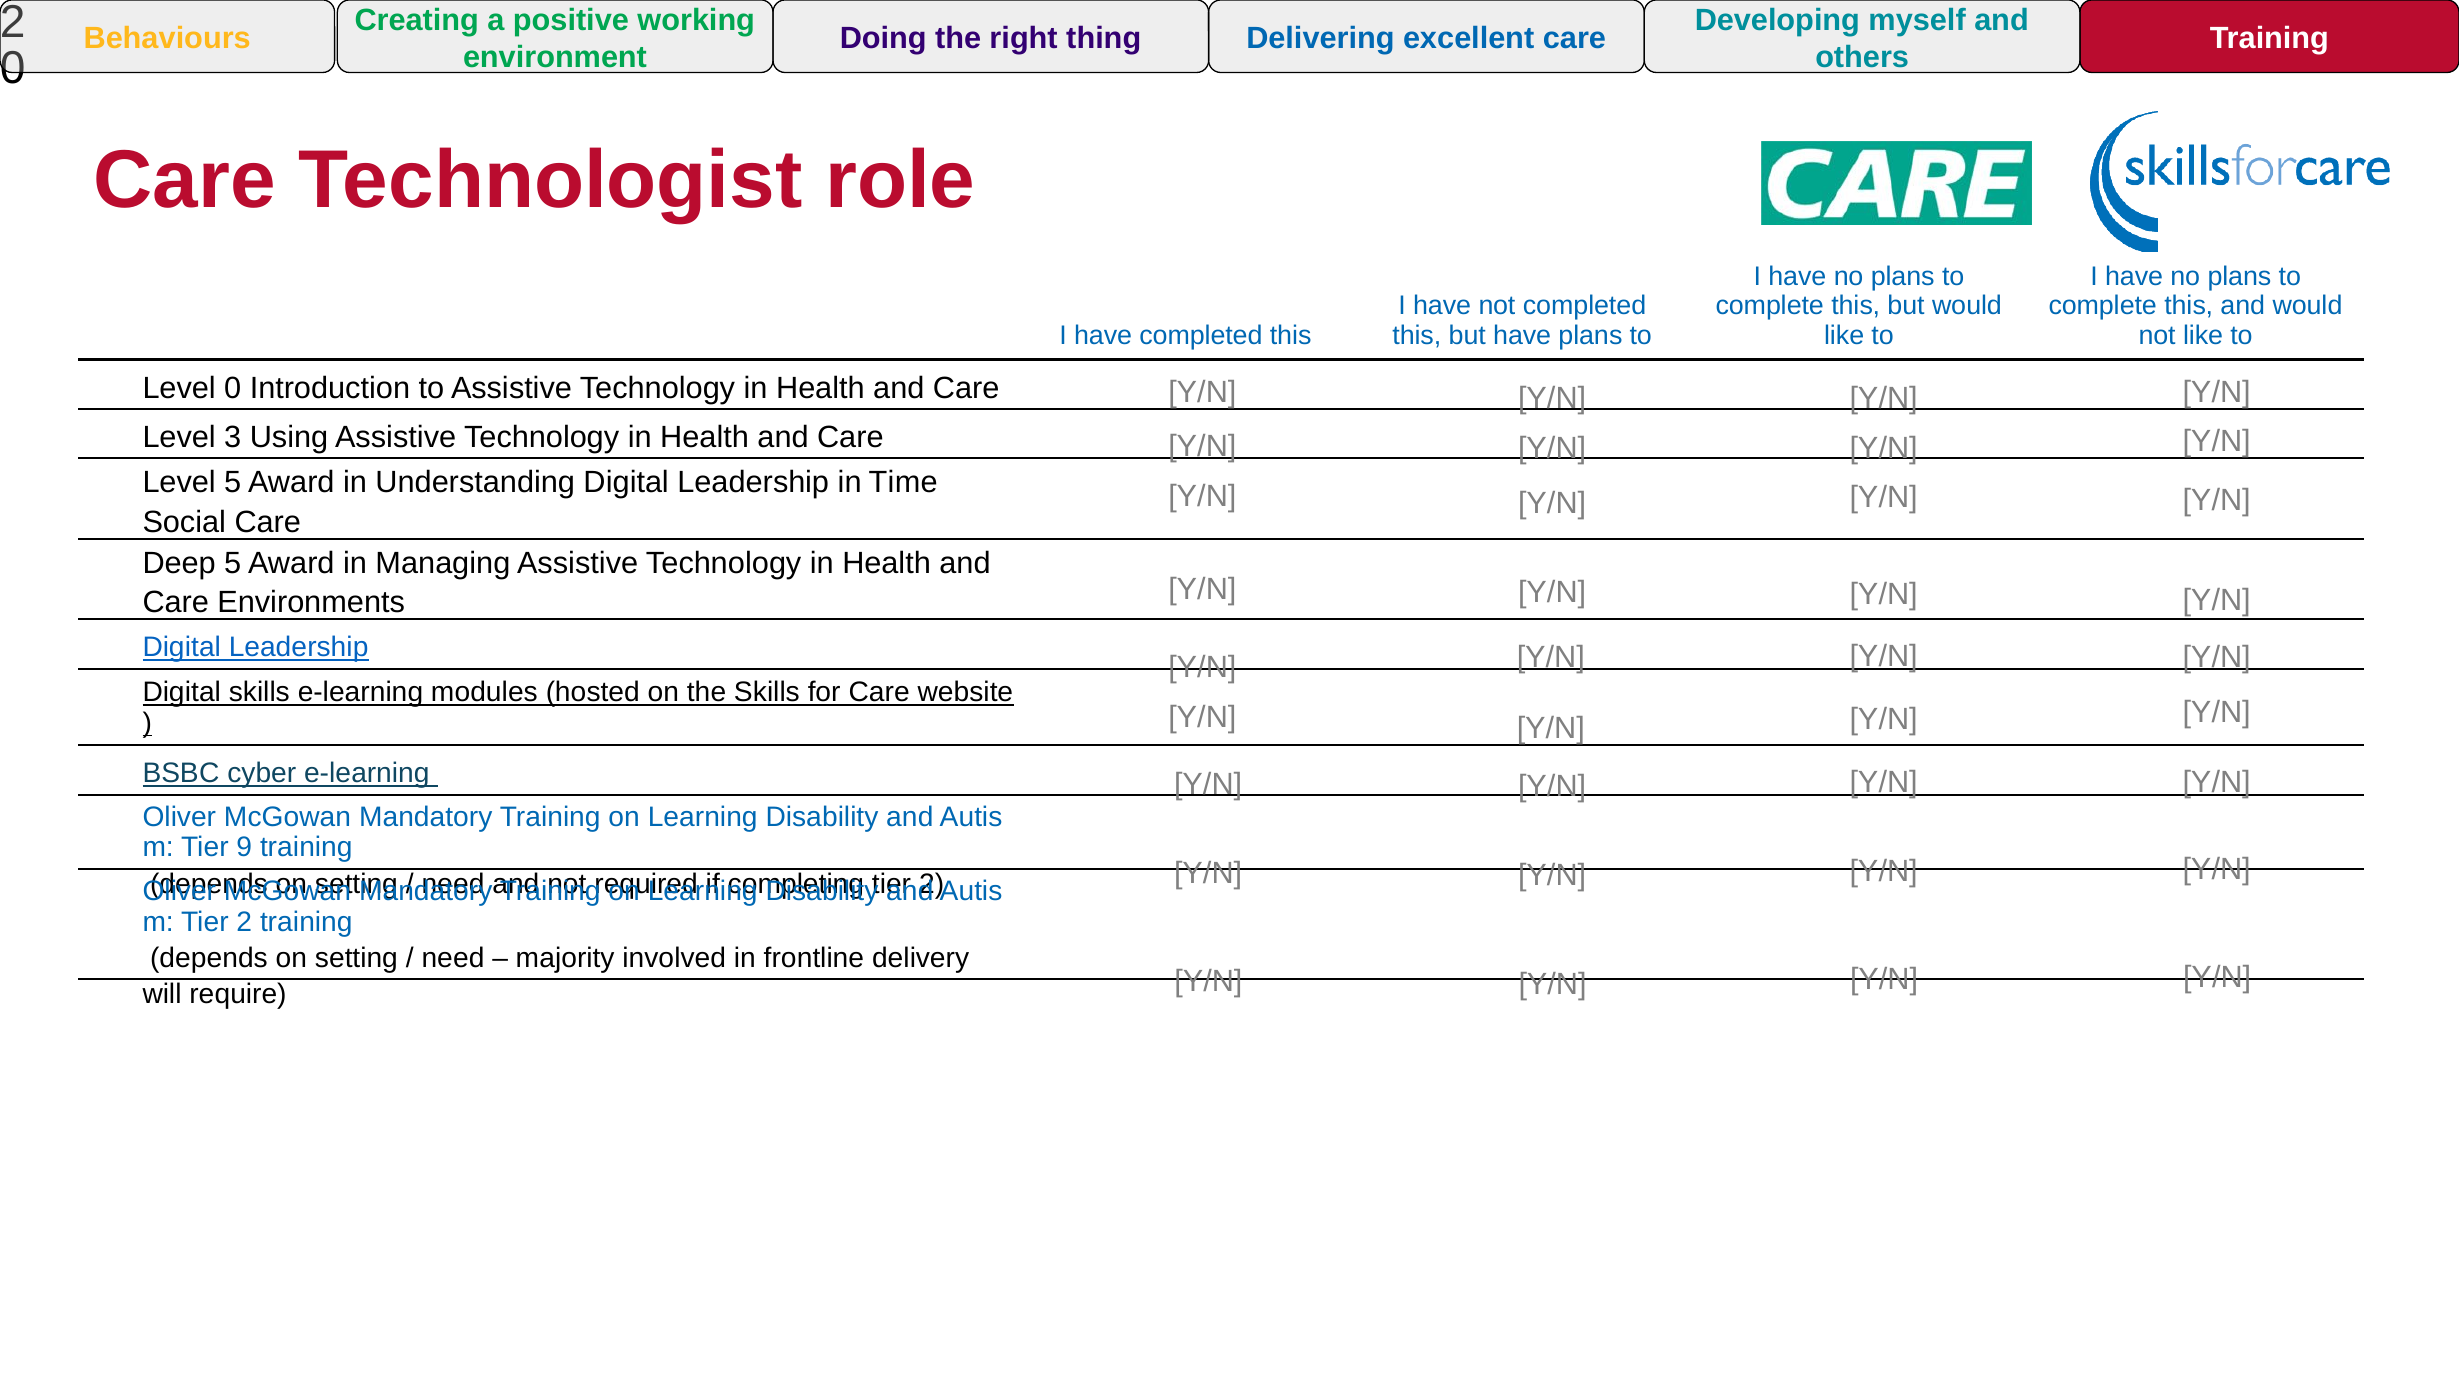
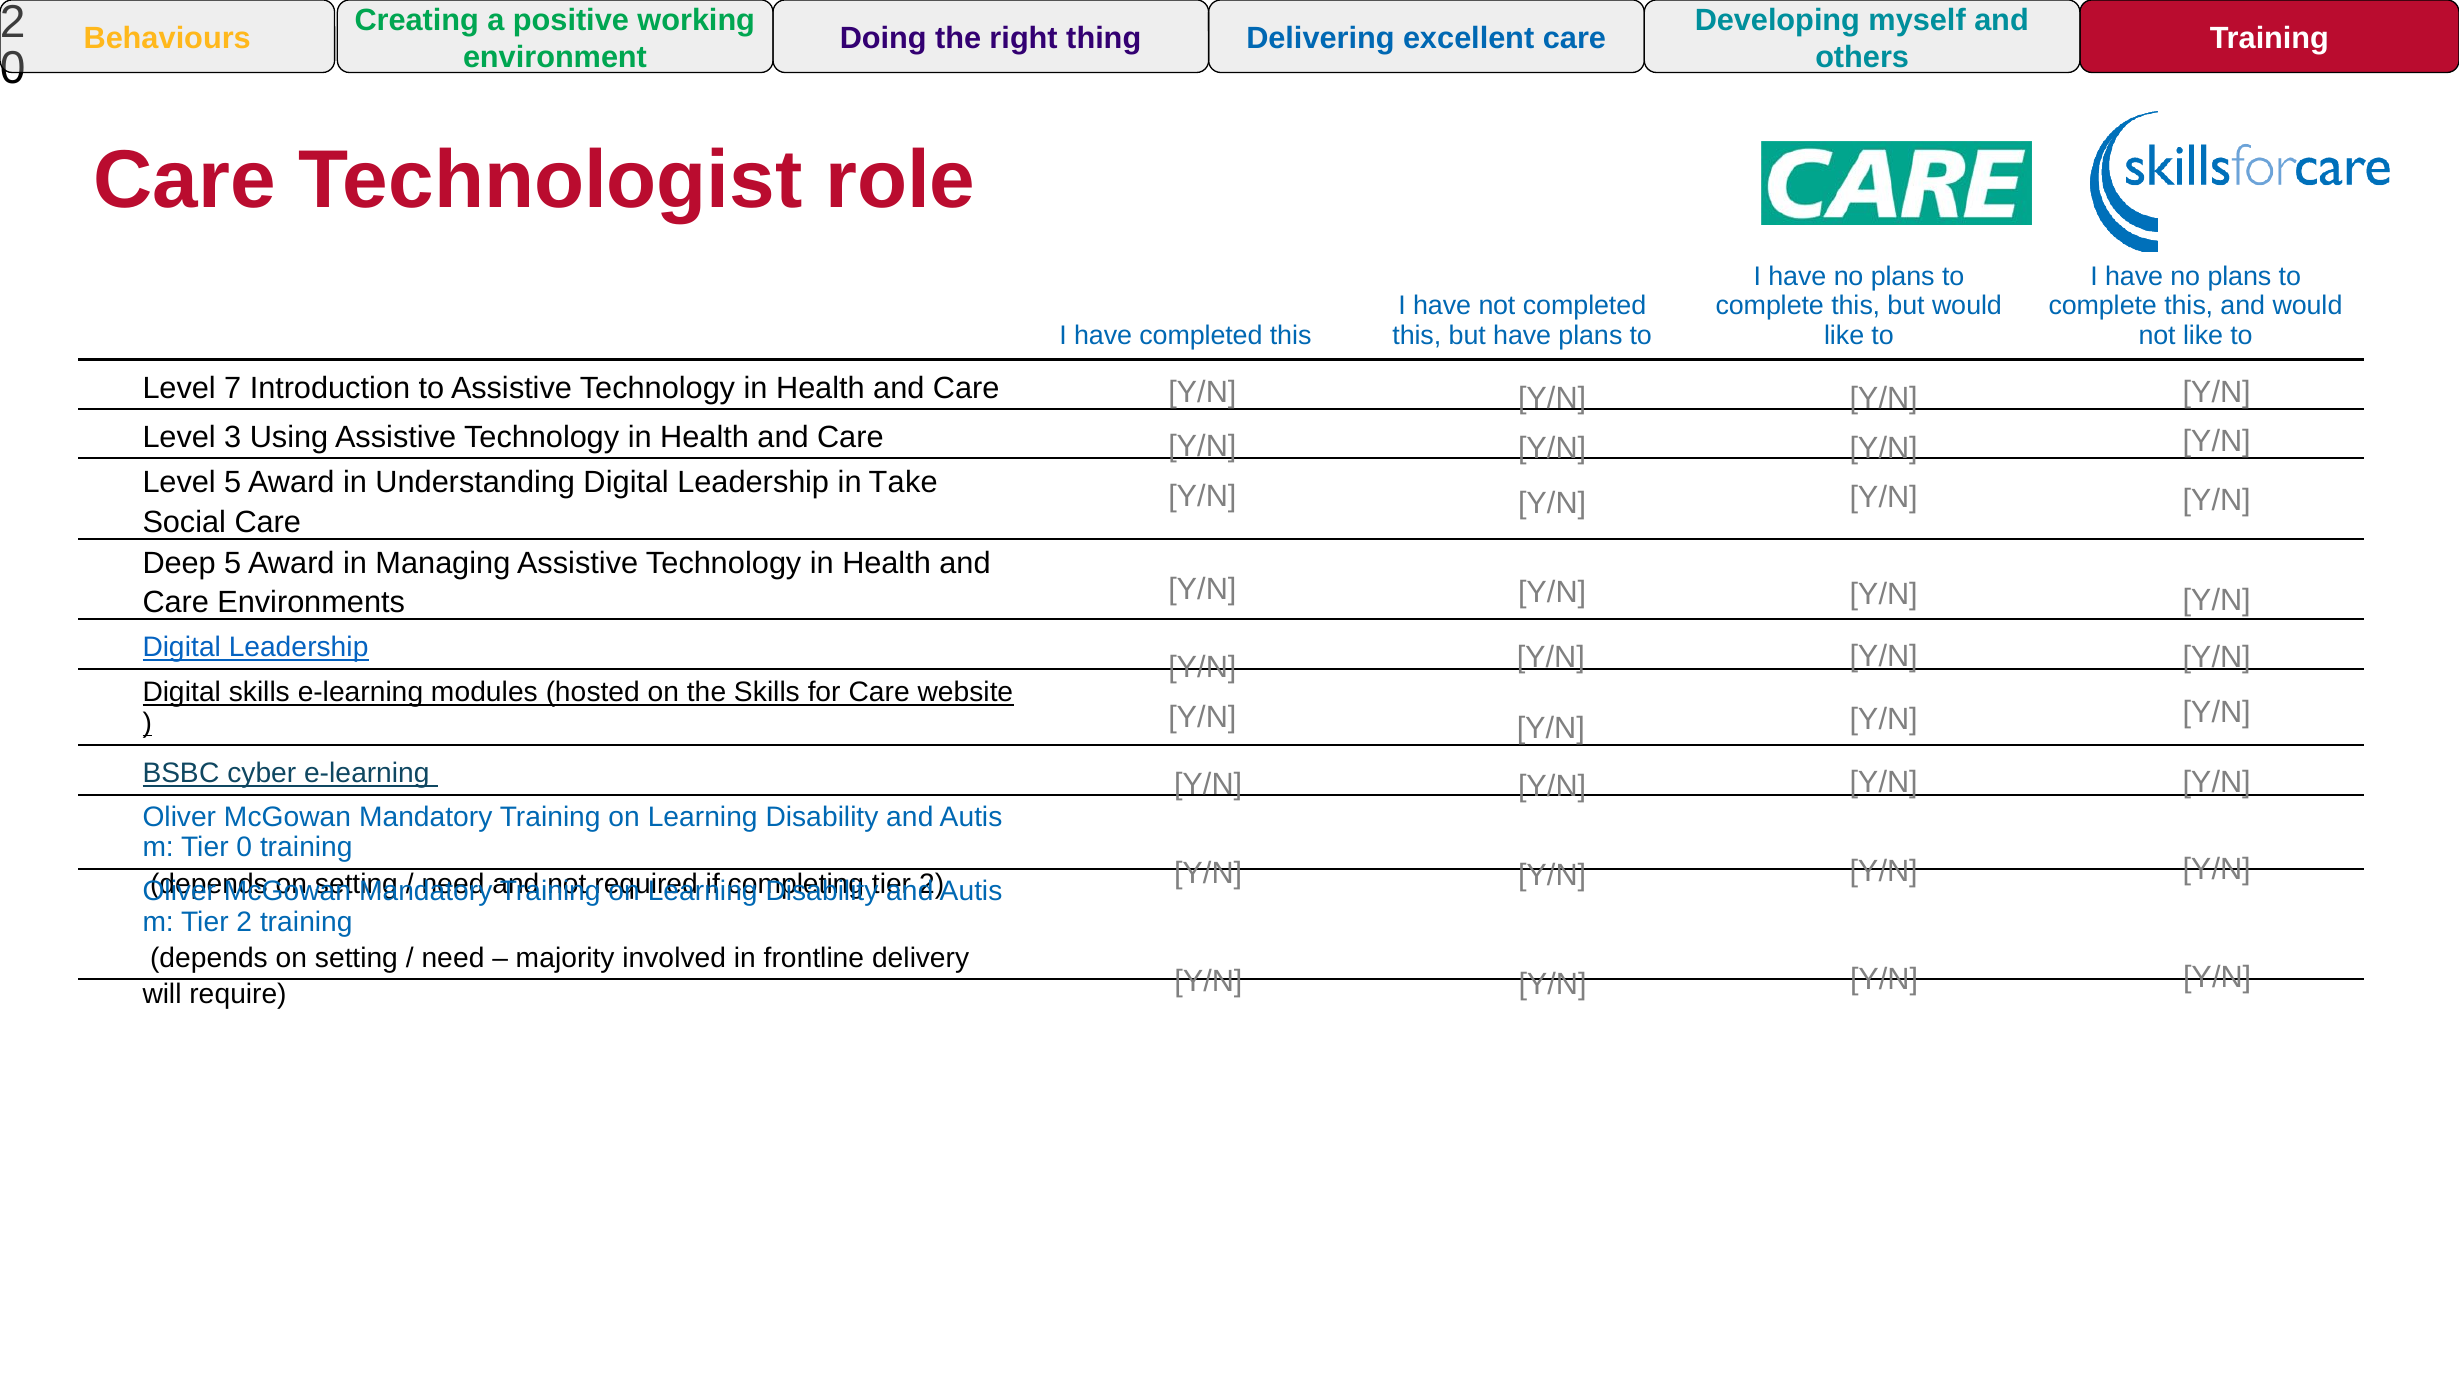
Level 0: 0 -> 7
Time: Time -> Take
Tier 9: 9 -> 0
